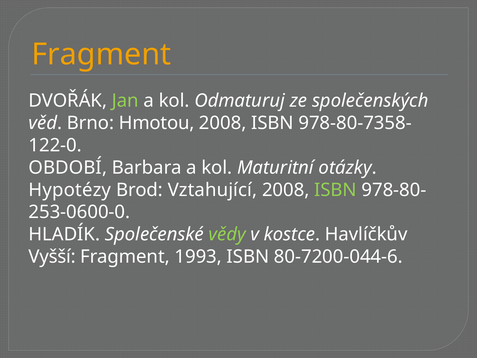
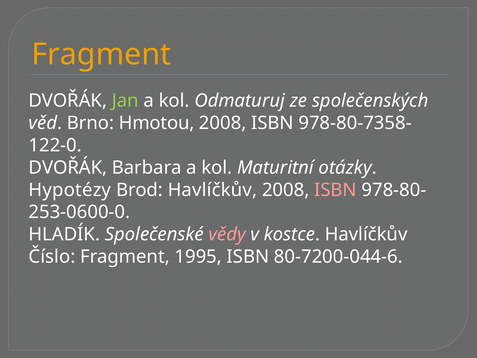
OBDOBÍ at (68, 167): OBDOBÍ -> DVOŘÁK
Brod Vztahující: Vztahující -> Havlíčkův
ISBN at (335, 190) colour: light green -> pink
vědy colour: light green -> pink
Vyšší: Vyšší -> Číslo
1993: 1993 -> 1995
